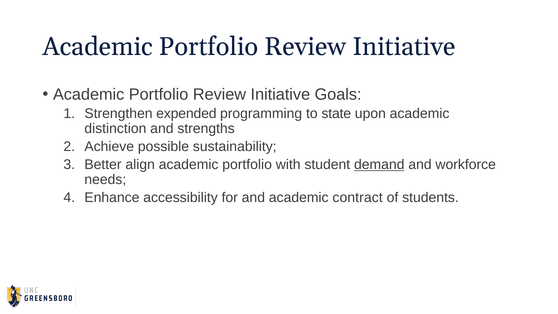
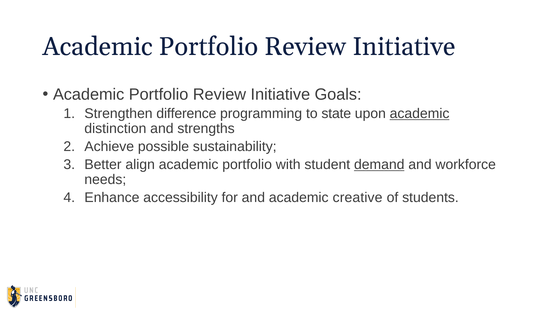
expended: expended -> difference
academic at (420, 114) underline: none -> present
contract: contract -> creative
